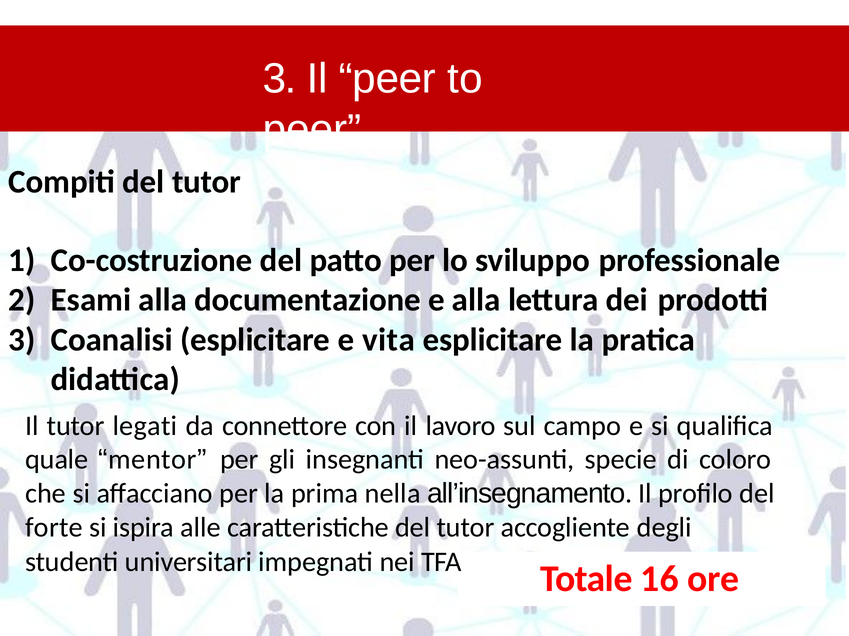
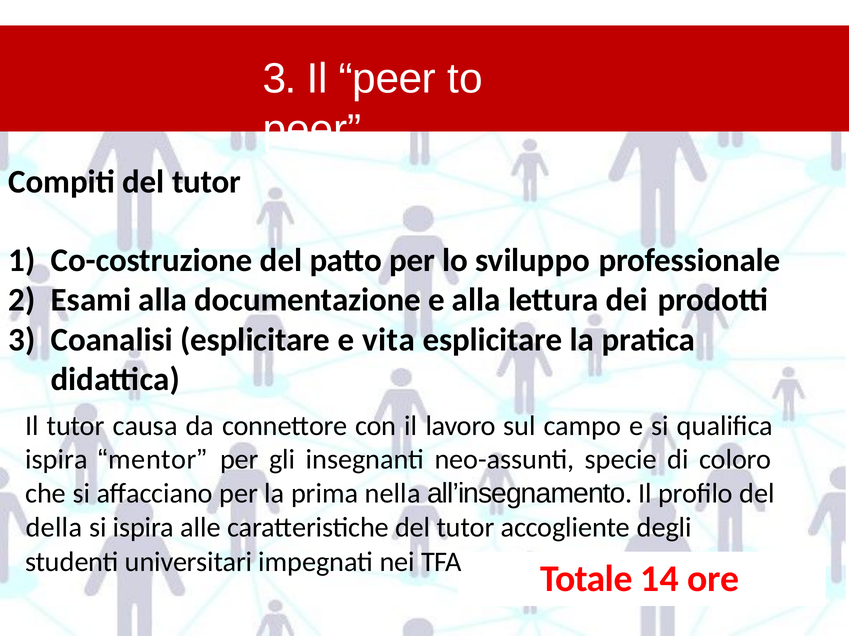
legati: legati -> causa
quale at (57, 460): quale -> ispira
forte: forte -> della
16: 16 -> 14
